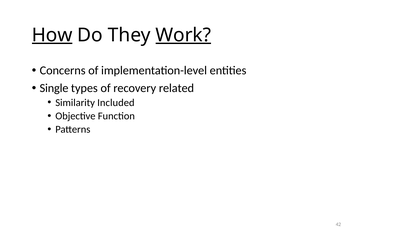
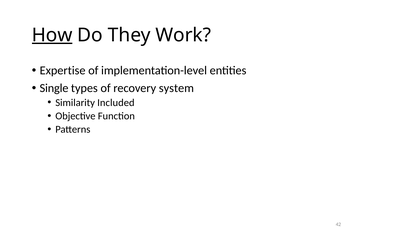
Work underline: present -> none
Concerns: Concerns -> Expertise
related: related -> system
